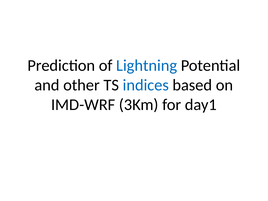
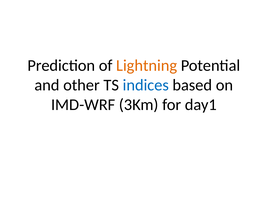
Lightning colour: blue -> orange
